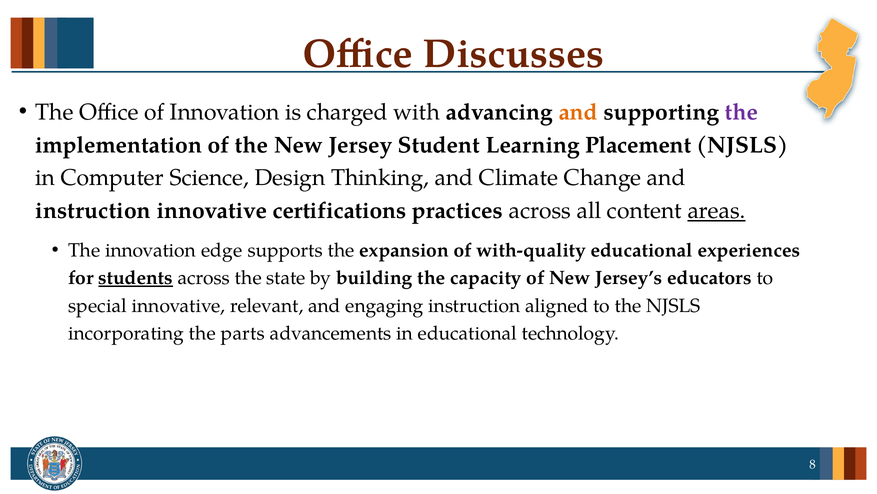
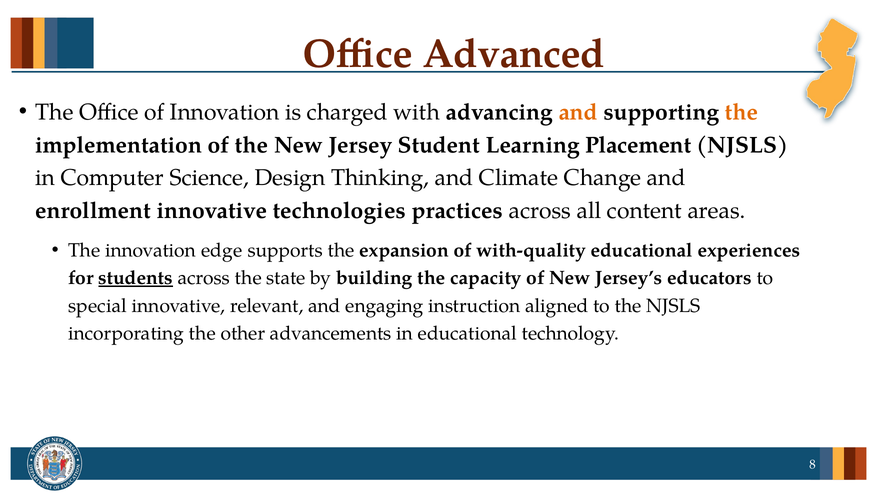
Discusses: Discusses -> Advanced
the at (742, 112) colour: purple -> orange
instruction at (93, 210): instruction -> enrollment
certifications: certifications -> technologies
areas underline: present -> none
parts: parts -> other
